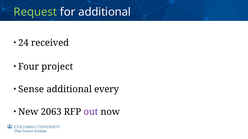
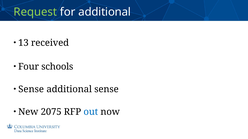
24: 24 -> 13
project: project -> schools
additional every: every -> sense
2063: 2063 -> 2075
out colour: purple -> blue
